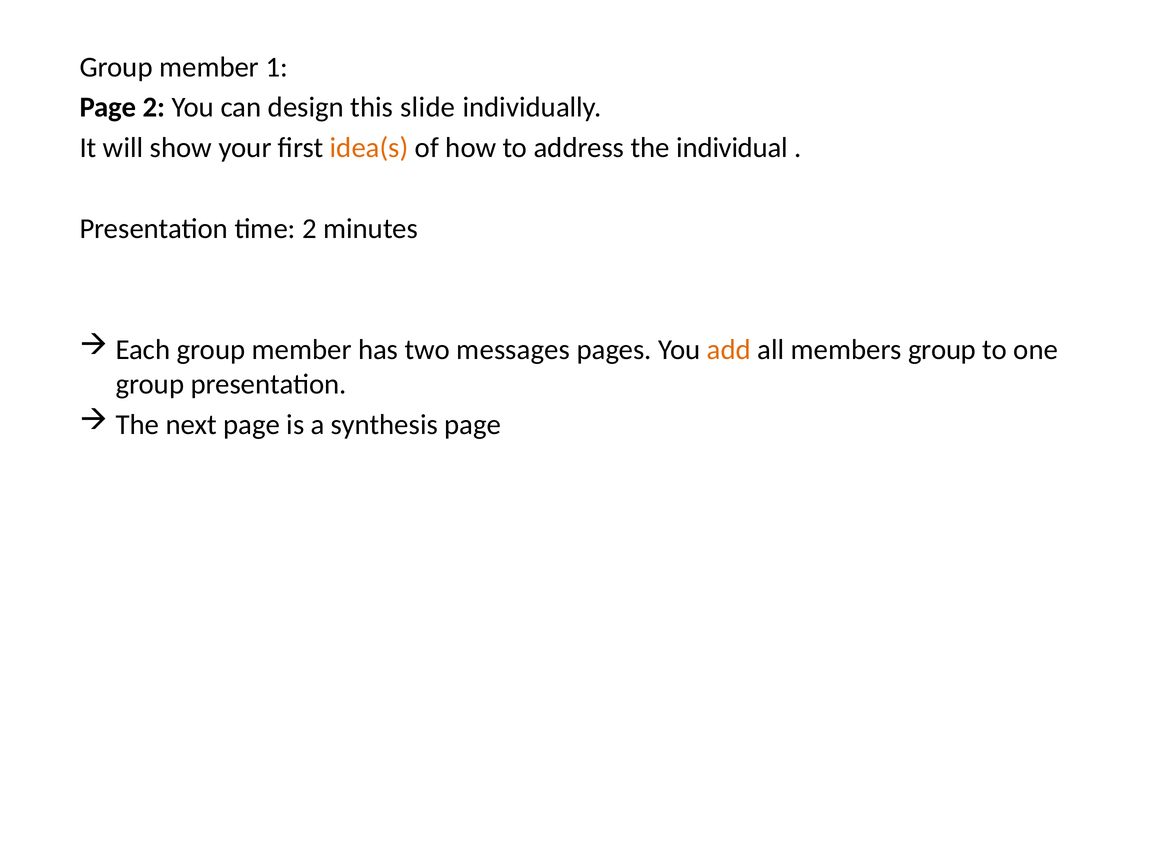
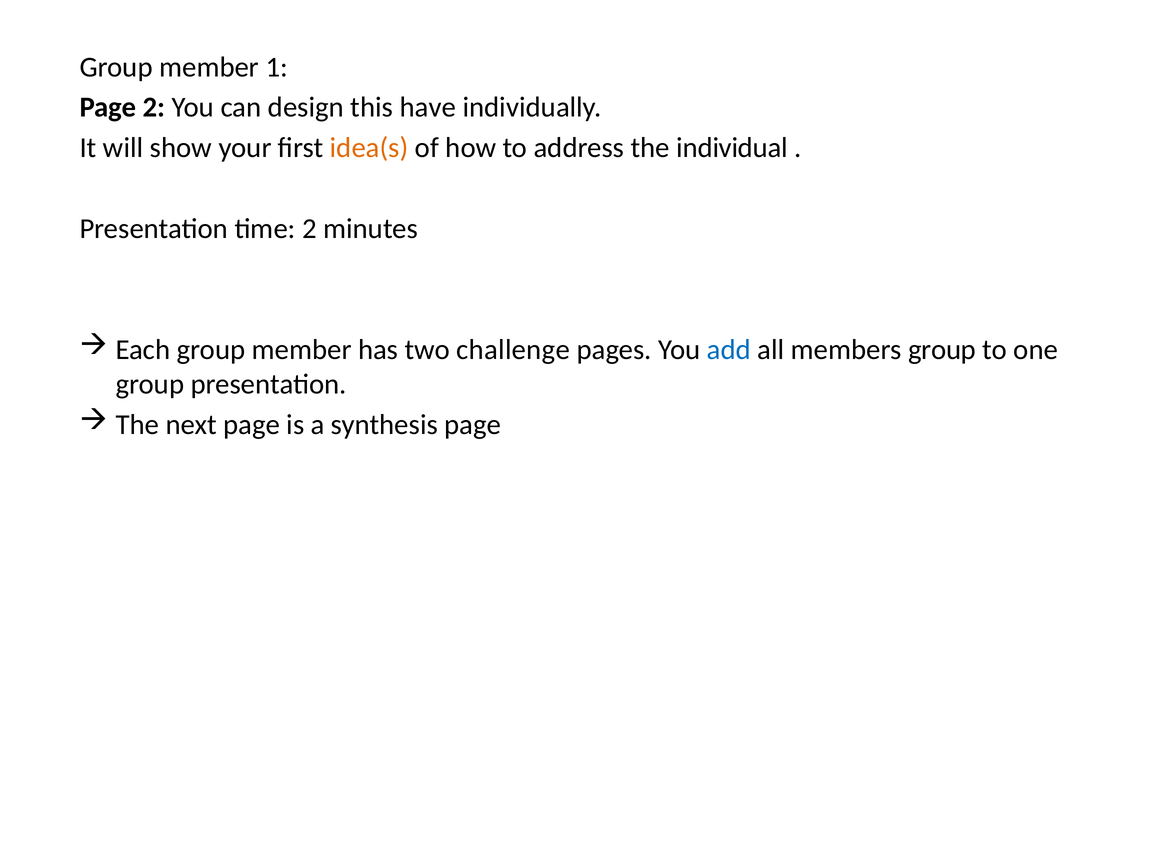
slide: slide -> have
messages: messages -> challenge
add colour: orange -> blue
